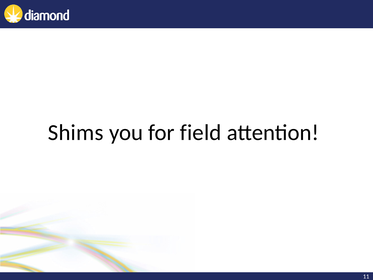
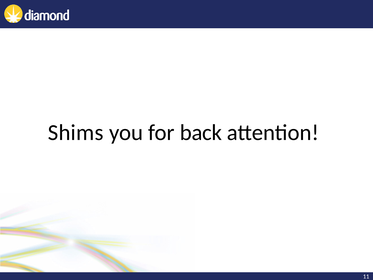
field: field -> back
